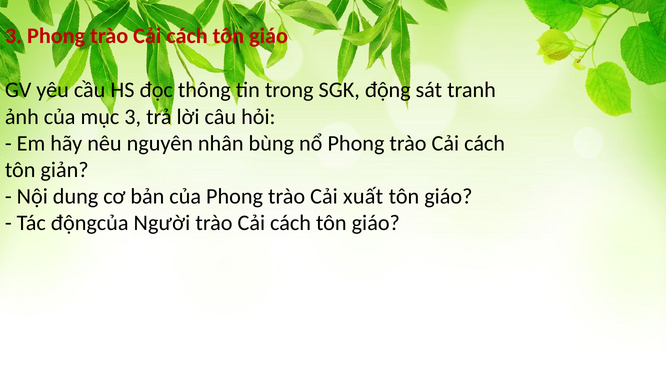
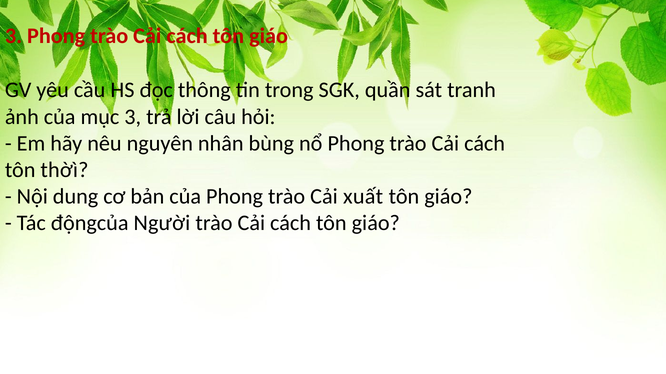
động: động -> quần
giản: giản -> thờì
